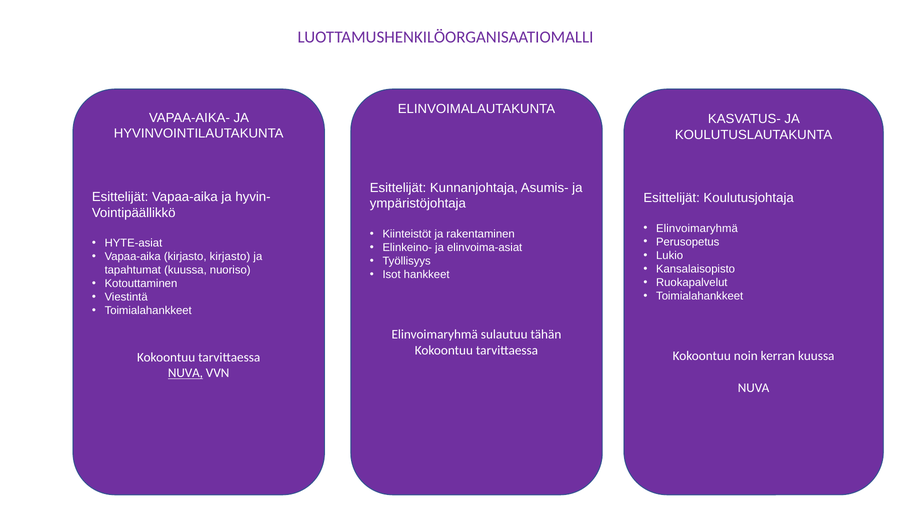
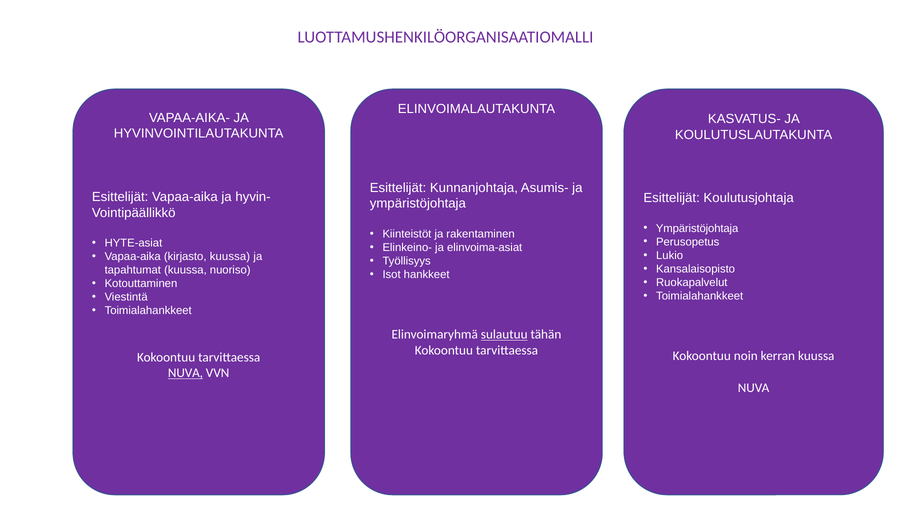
Elinvoimaryhmä at (697, 229): Elinvoimaryhmä -> Ympäristöjohtaja
kirjasto kirjasto: kirjasto -> kuussa
sulautuu underline: none -> present
